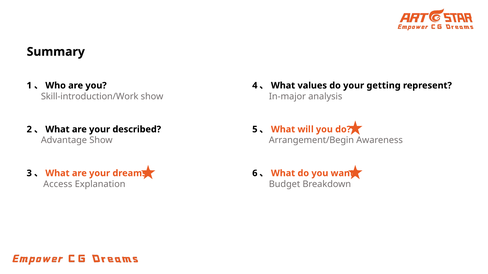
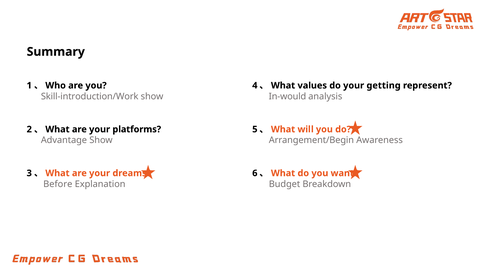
In-major: In-major -> In-would
described: described -> platforms
Access: Access -> Before
